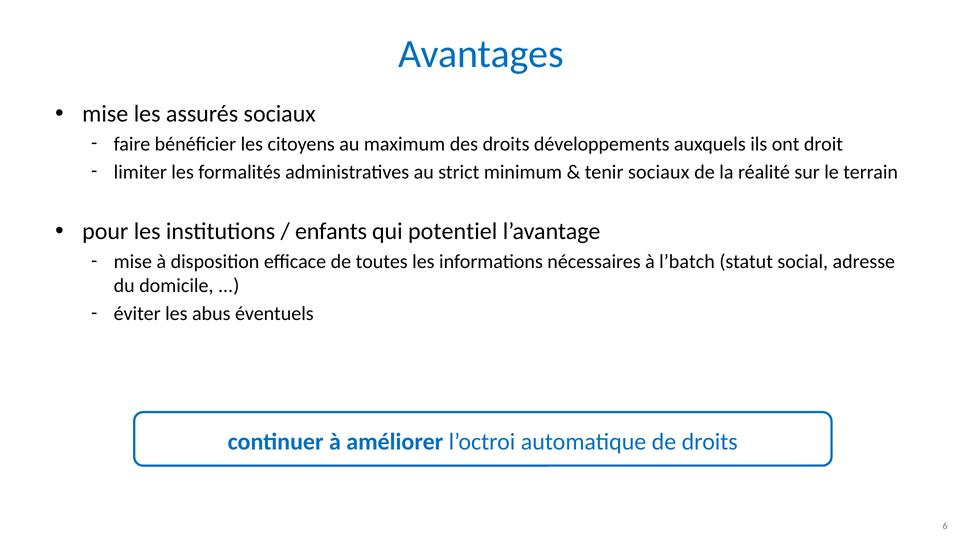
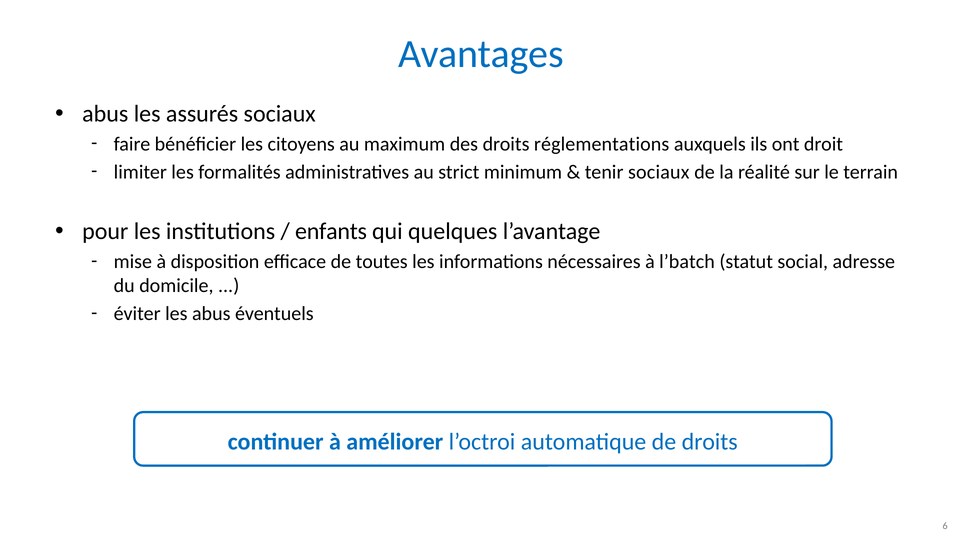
mise at (105, 114): mise -> abus
développements: développements -> réglementations
potentiel: potentiel -> quelques
